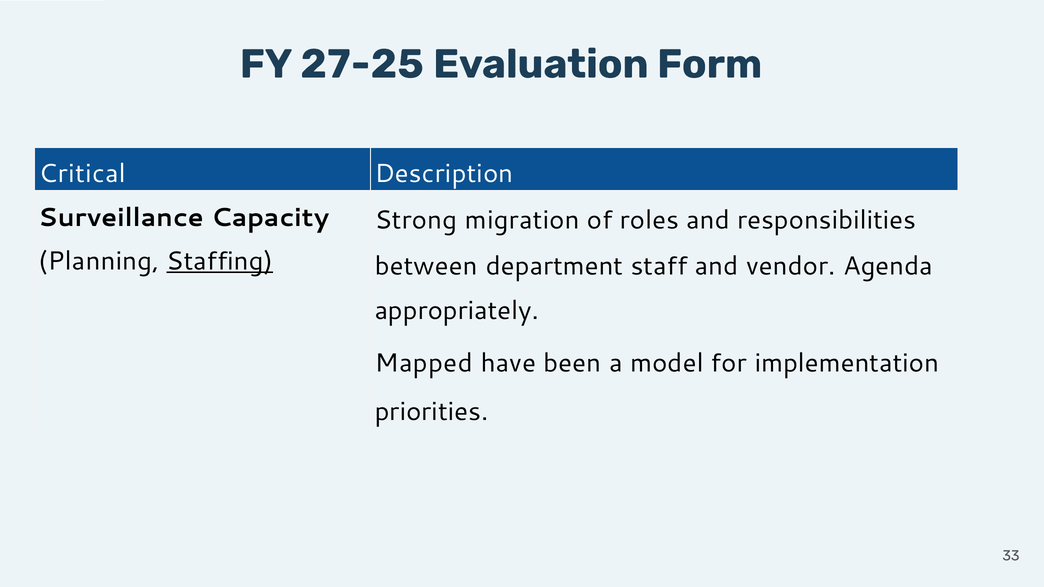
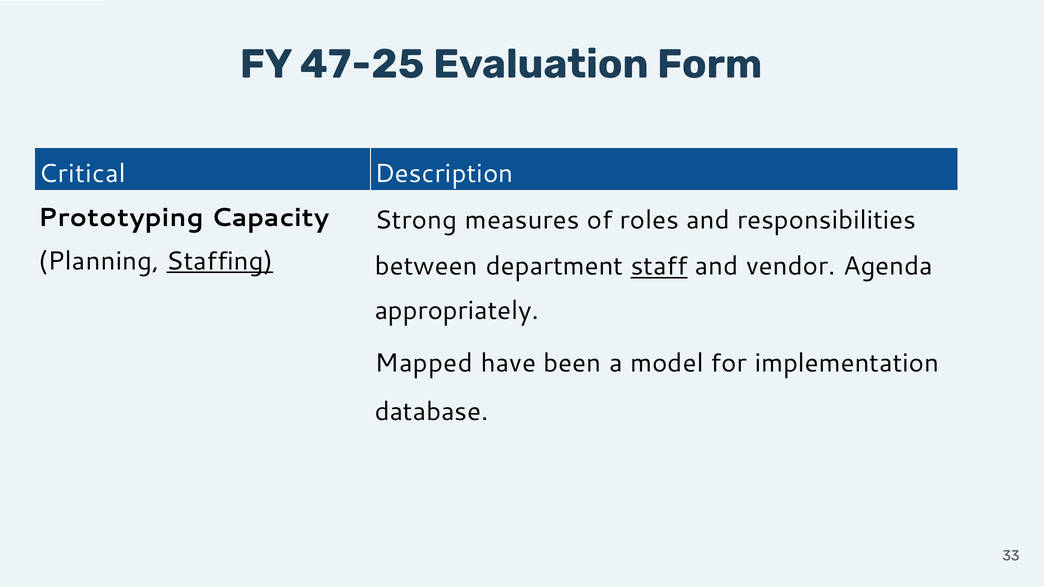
27-25: 27-25 -> 47-25
Surveillance: Surveillance -> Prototyping
migration: migration -> measures
staff underline: none -> present
priorities: priorities -> database
